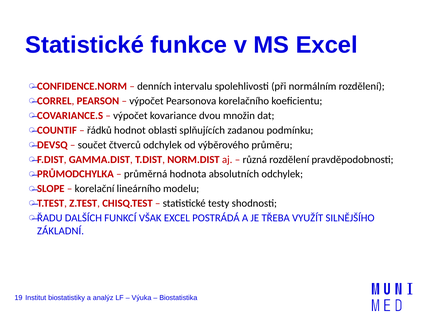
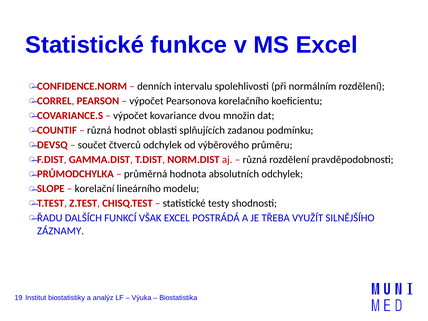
řádků at (99, 130): řádků -> různá
ZÁKLADNÍ: ZÁKLADNÍ -> ZÁZNAMY
